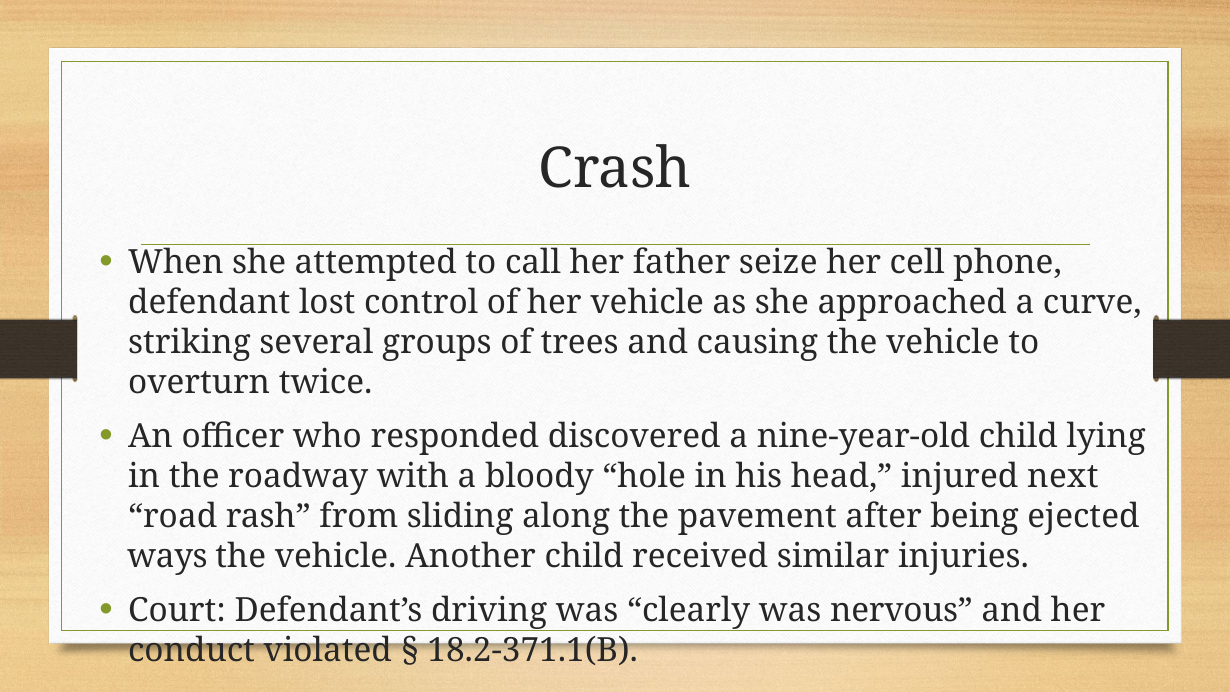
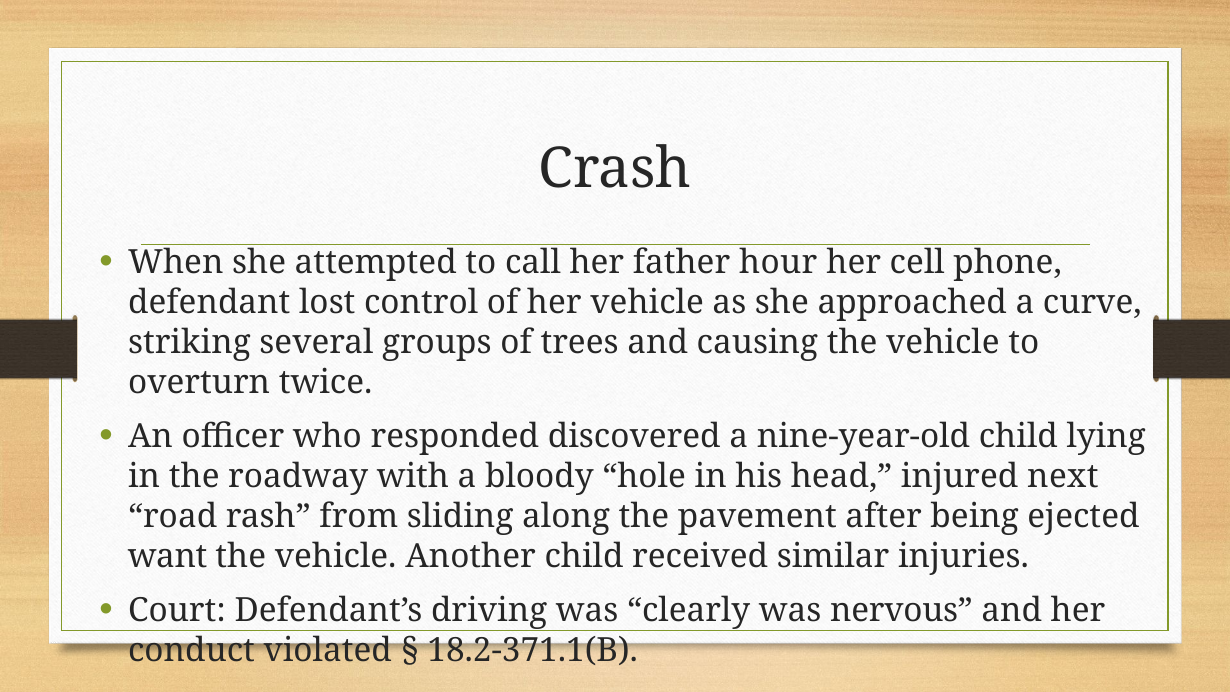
seize: seize -> hour
ways: ways -> want
